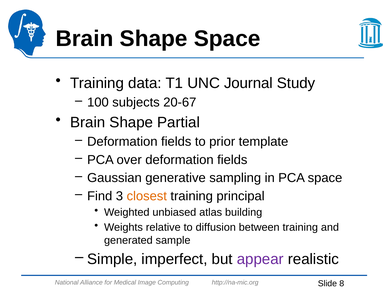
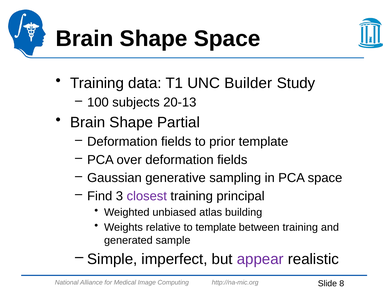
Journal: Journal -> Builder
20-67: 20-67 -> 20-13
closest colour: orange -> purple
to diffusion: diffusion -> template
